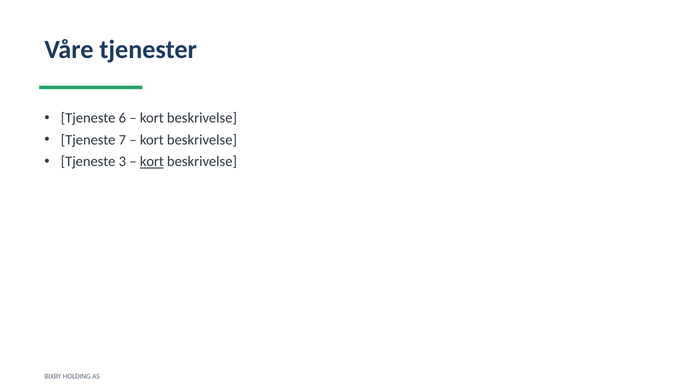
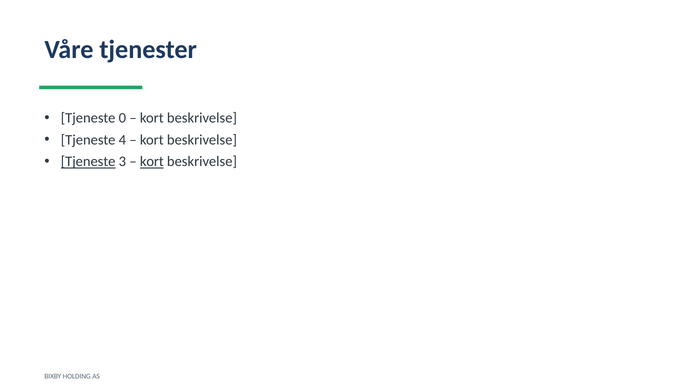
6: 6 -> 0
7: 7 -> 4
Tjeneste at (88, 162) underline: none -> present
